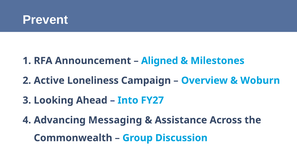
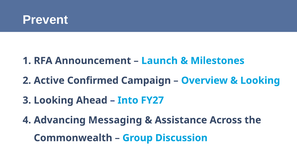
Aligned: Aligned -> Launch
Loneliness: Loneliness -> Confirmed
Woburn at (260, 81): Woburn -> Looking
